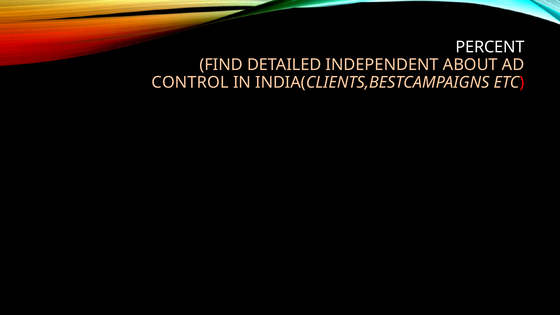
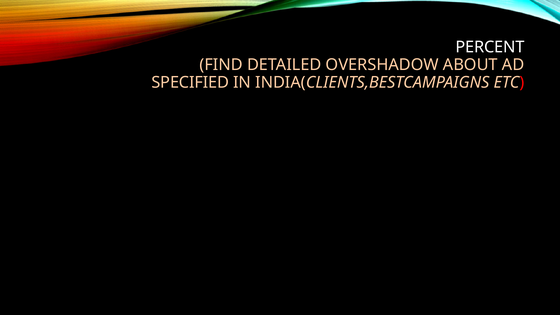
INDEPENDENT: INDEPENDENT -> OVERSHADOW
CONTROL: CONTROL -> SPECIFIED
